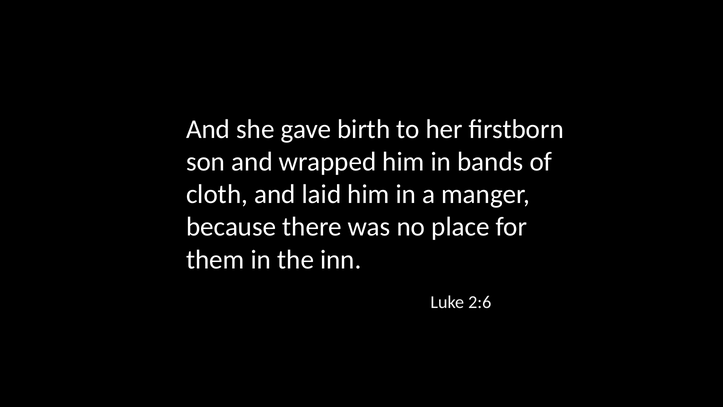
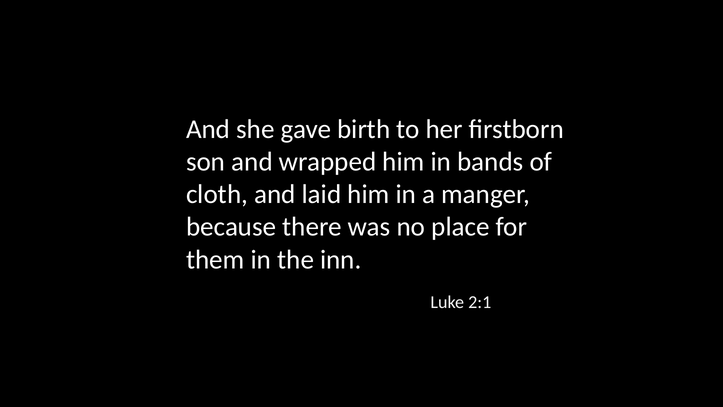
2:6: 2:6 -> 2:1
